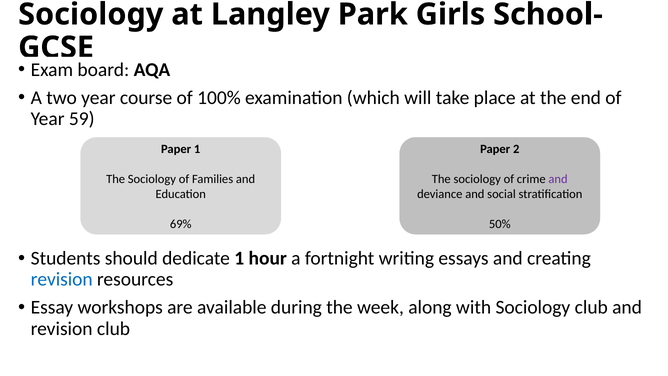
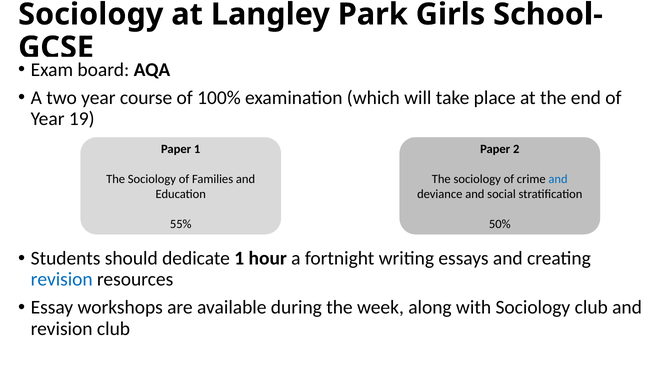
59: 59 -> 19
and at (558, 179) colour: purple -> blue
69%: 69% -> 55%
